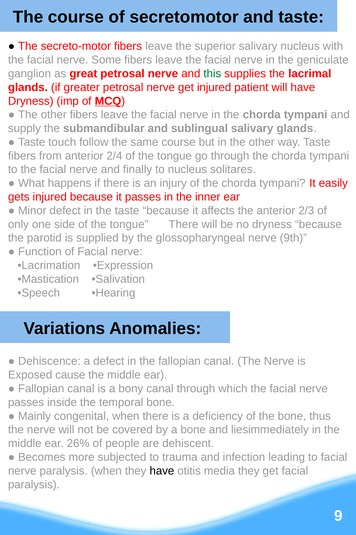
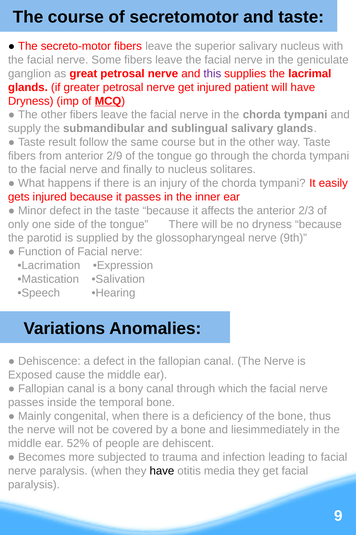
this colour: green -> purple
touch: touch -> result
2/4: 2/4 -> 2/9
26%: 26% -> 52%
